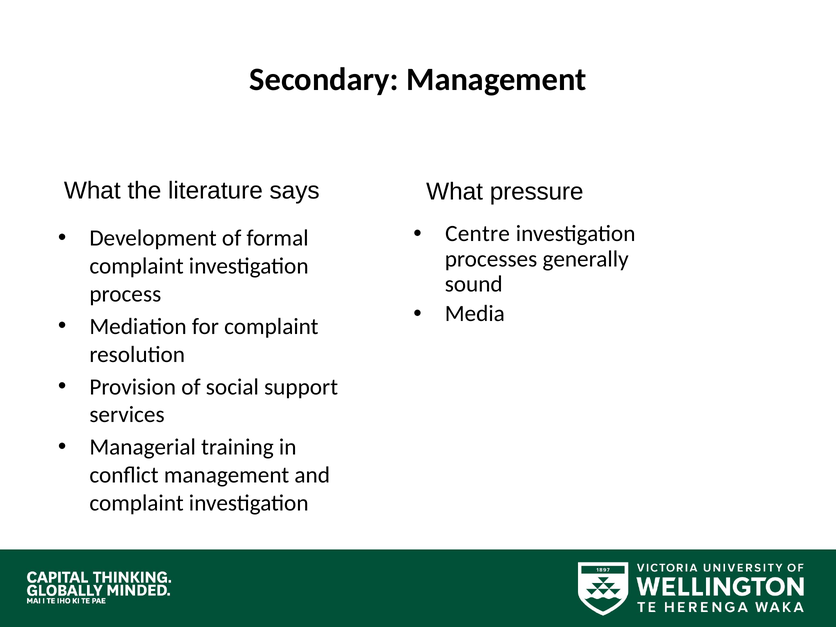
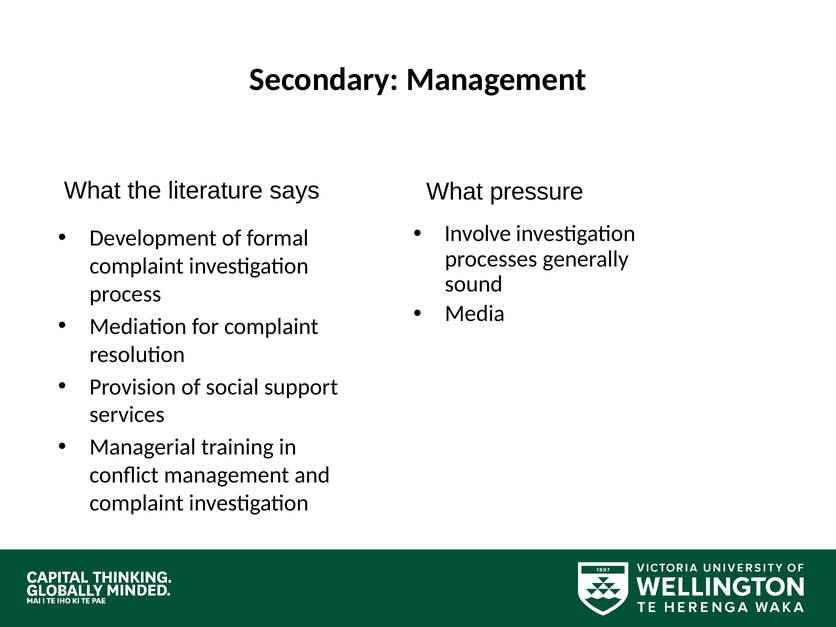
Centre: Centre -> Involve
